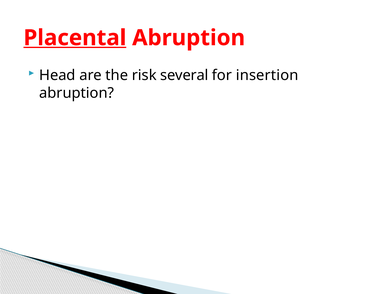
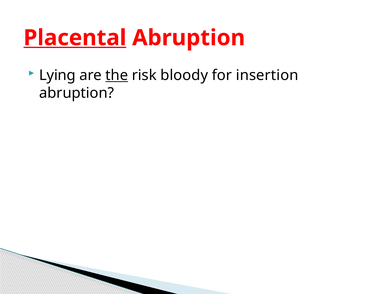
Head: Head -> Lying
the underline: none -> present
several: several -> bloody
